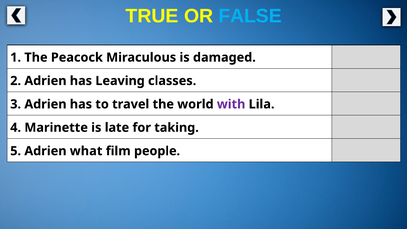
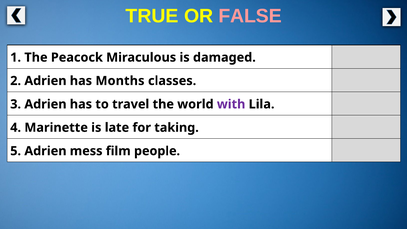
FALSE colour: light blue -> pink
Leaving: Leaving -> Months
what: what -> mess
